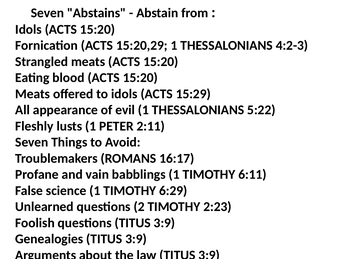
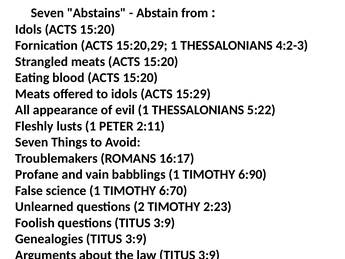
6:11: 6:11 -> 6:90
6:29: 6:29 -> 6:70
